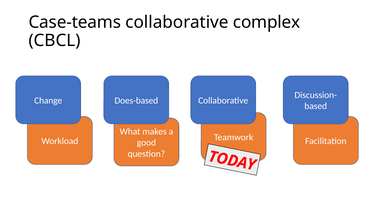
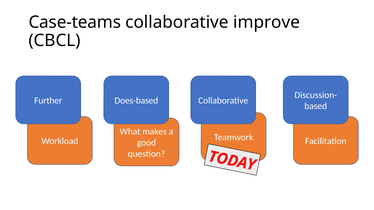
complex: complex -> improve
Change: Change -> Further
